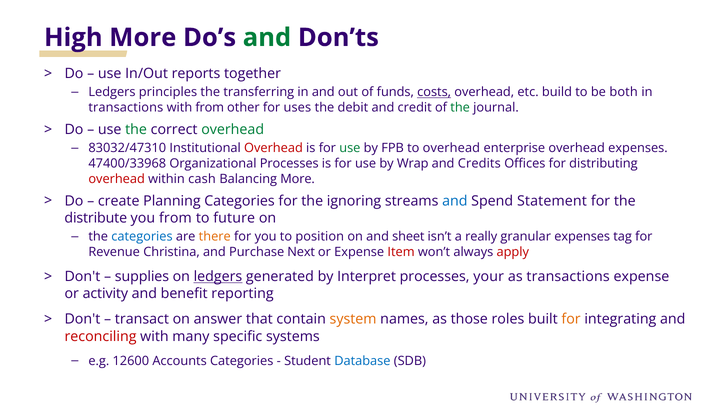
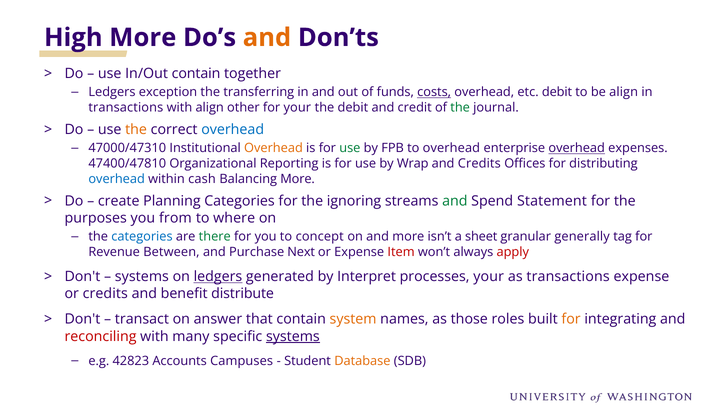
and at (267, 38) colour: green -> orange
In/Out reports: reports -> contain
principles: principles -> exception
etc build: build -> debit
be both: both -> align
with from: from -> align
for uses: uses -> your
the at (136, 130) colour: green -> orange
overhead at (233, 130) colour: green -> blue
83032/47310: 83032/47310 -> 47000/47310
Overhead at (273, 148) colour: red -> orange
overhead at (577, 148) underline: none -> present
47400/33968: 47400/33968 -> 47400/47810
Organizational Processes: Processes -> Reporting
overhead at (117, 179) colour: red -> blue
and at (455, 201) colour: blue -> green
distribute: distribute -> purposes
future: future -> where
there colour: orange -> green
position: position -> concept
and sheet: sheet -> more
really: really -> sheet
granular expenses: expenses -> generally
Christina: Christina -> Between
supplies at (142, 277): supplies -> systems
or activity: activity -> credits
reporting: reporting -> distribute
systems at (293, 337) underline: none -> present
12600: 12600 -> 42823
Accounts Categories: Categories -> Campuses
Database colour: blue -> orange
